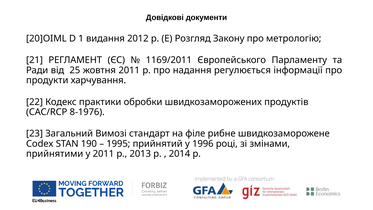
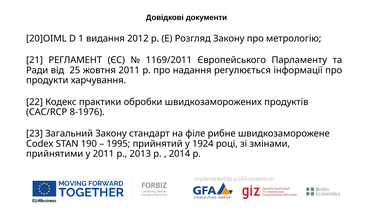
Загальний Вимозі: Вимозі -> Закону
1996: 1996 -> 1924
